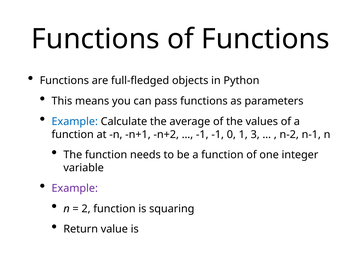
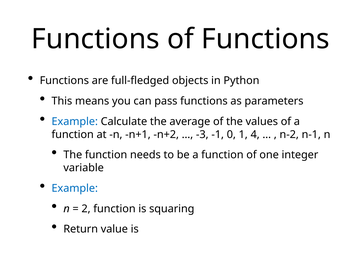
-1 at (202, 134): -1 -> -3
3: 3 -> 4
Example at (75, 188) colour: purple -> blue
